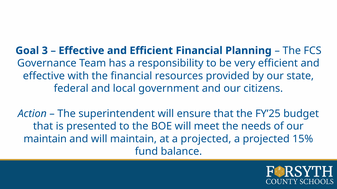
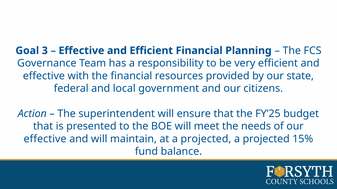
maintain at (45, 139): maintain -> effective
